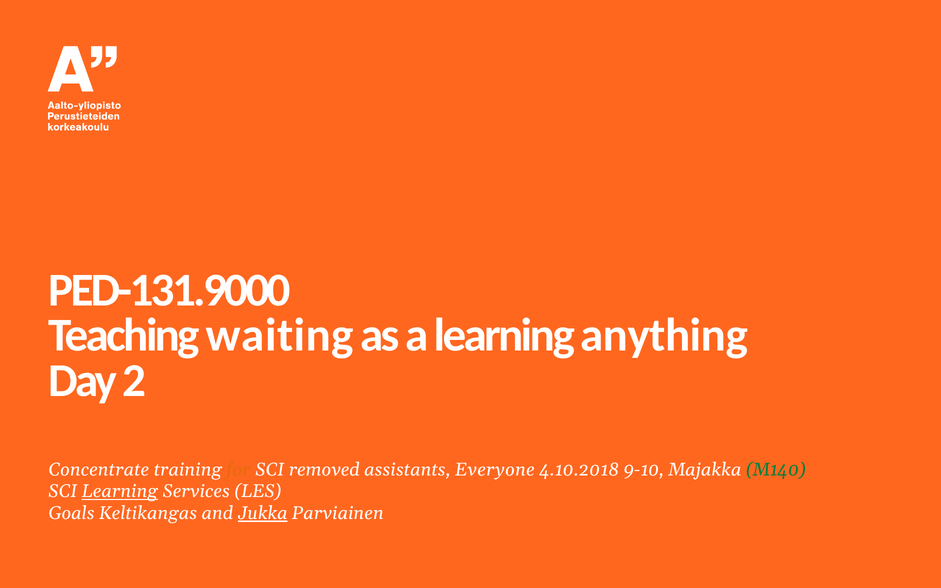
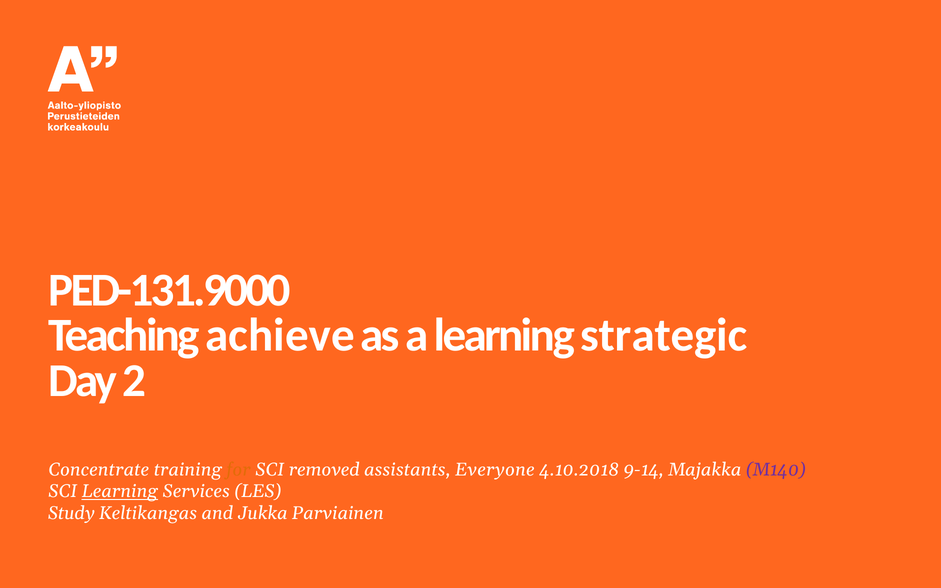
waiting: waiting -> achieve
anything: anything -> strategic
9-10: 9-10 -> 9-14
M140 colour: green -> purple
Goals: Goals -> Study
Jukka underline: present -> none
